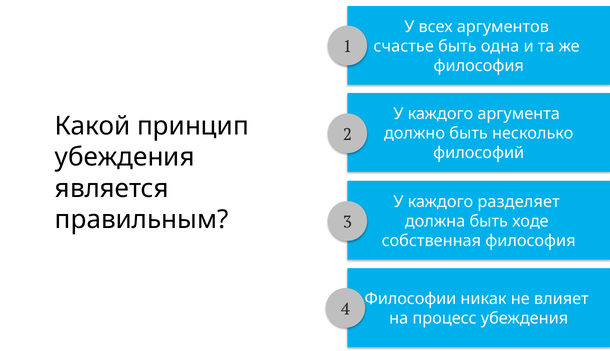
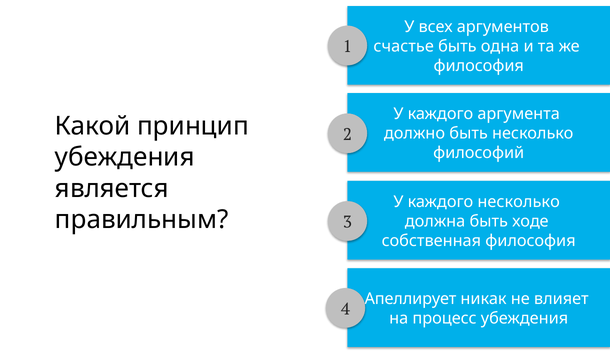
каждого разделяет: разделяет -> несколько
Философии: Философии -> Апеллирует
